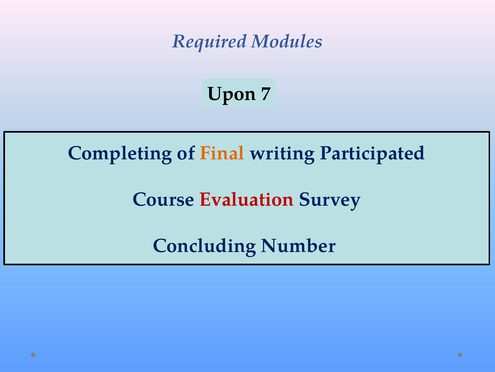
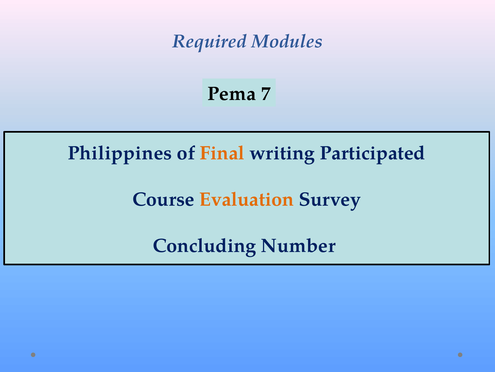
Upon: Upon -> Pema
Completing: Completing -> Philippines
Evaluation colour: red -> orange
